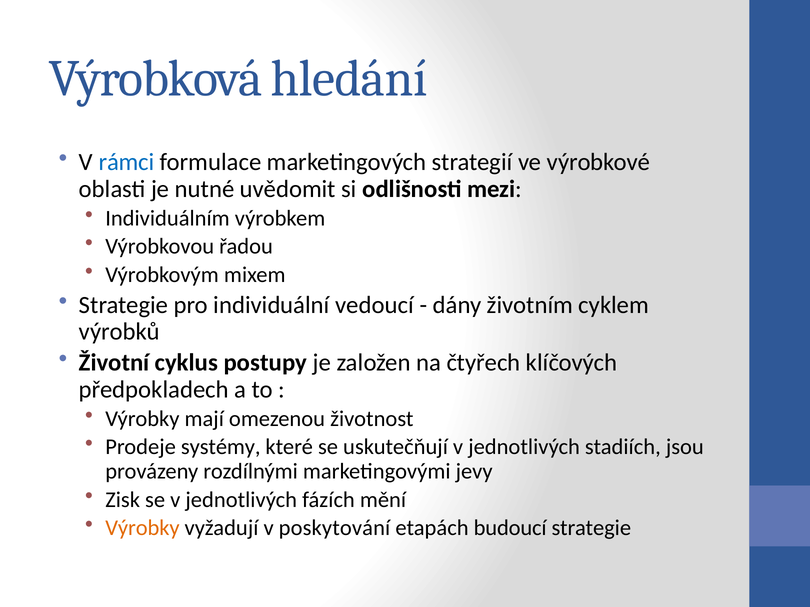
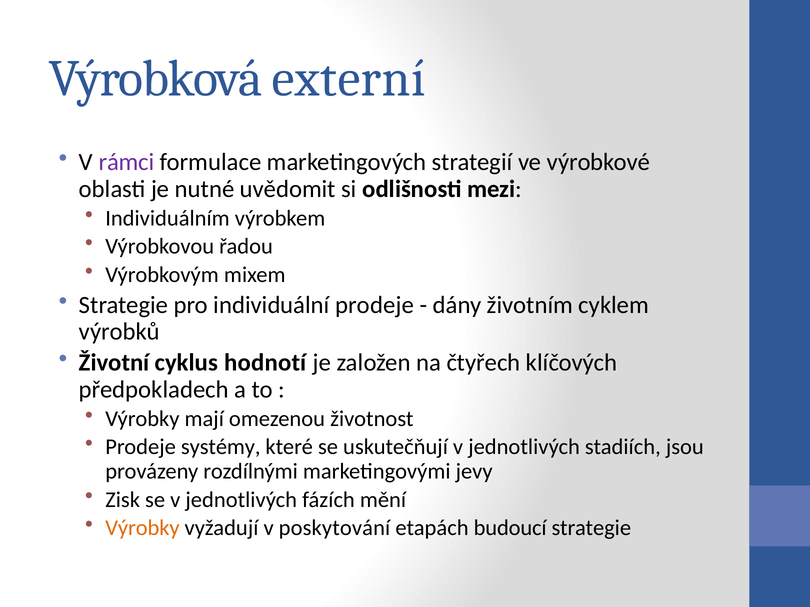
hledání: hledání -> externí
rámci colour: blue -> purple
individuální vedoucí: vedoucí -> prodeje
postupy: postupy -> hodnotí
